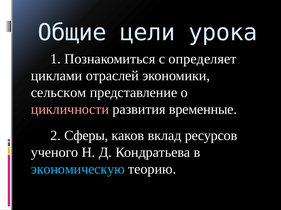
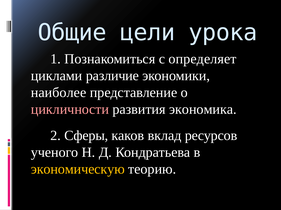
отраслей: отраслей -> различие
сельском: сельском -> наиболее
временные: временные -> экономика
экономическую colour: light blue -> yellow
